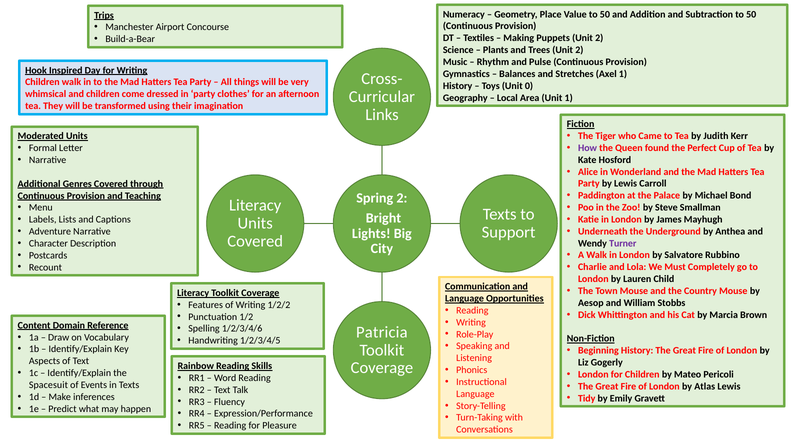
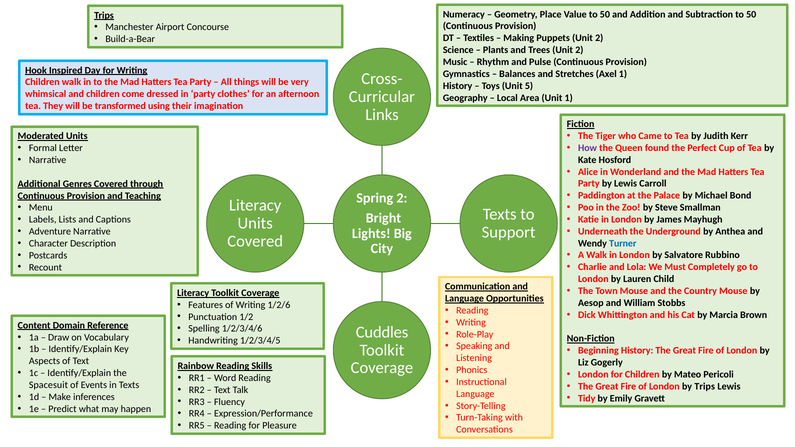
0: 0 -> 5
Turner colour: purple -> blue
1/2/2: 1/2/2 -> 1/2/6
Patricia: Patricia -> Cuddles
by Atlas: Atlas -> Trips
